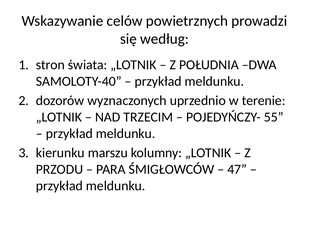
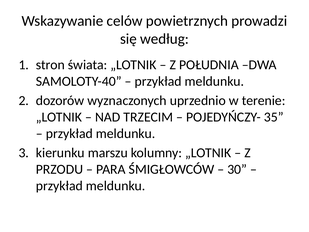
55: 55 -> 35
47: 47 -> 30
